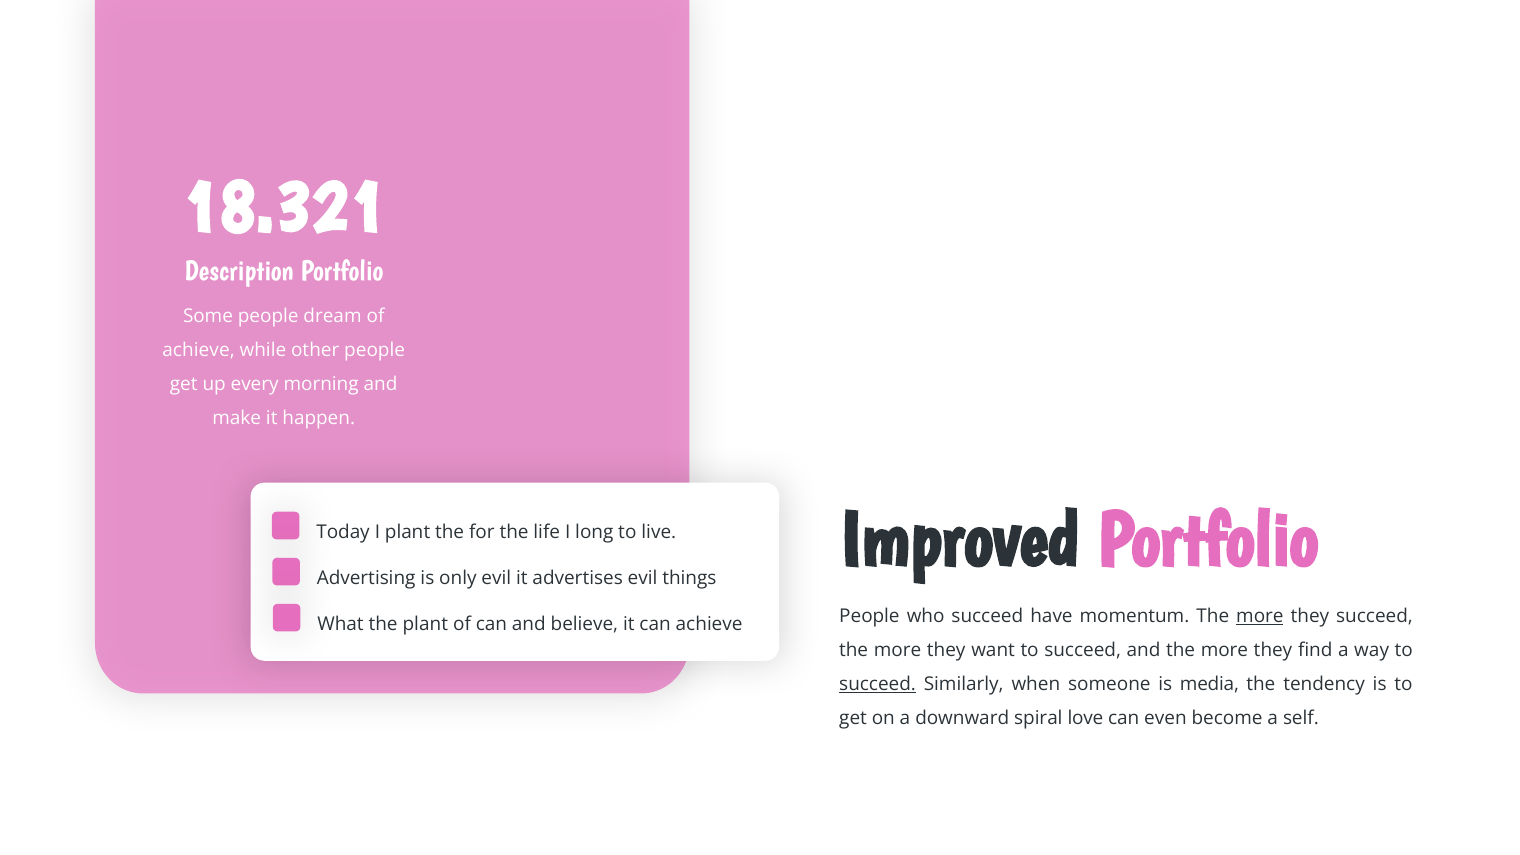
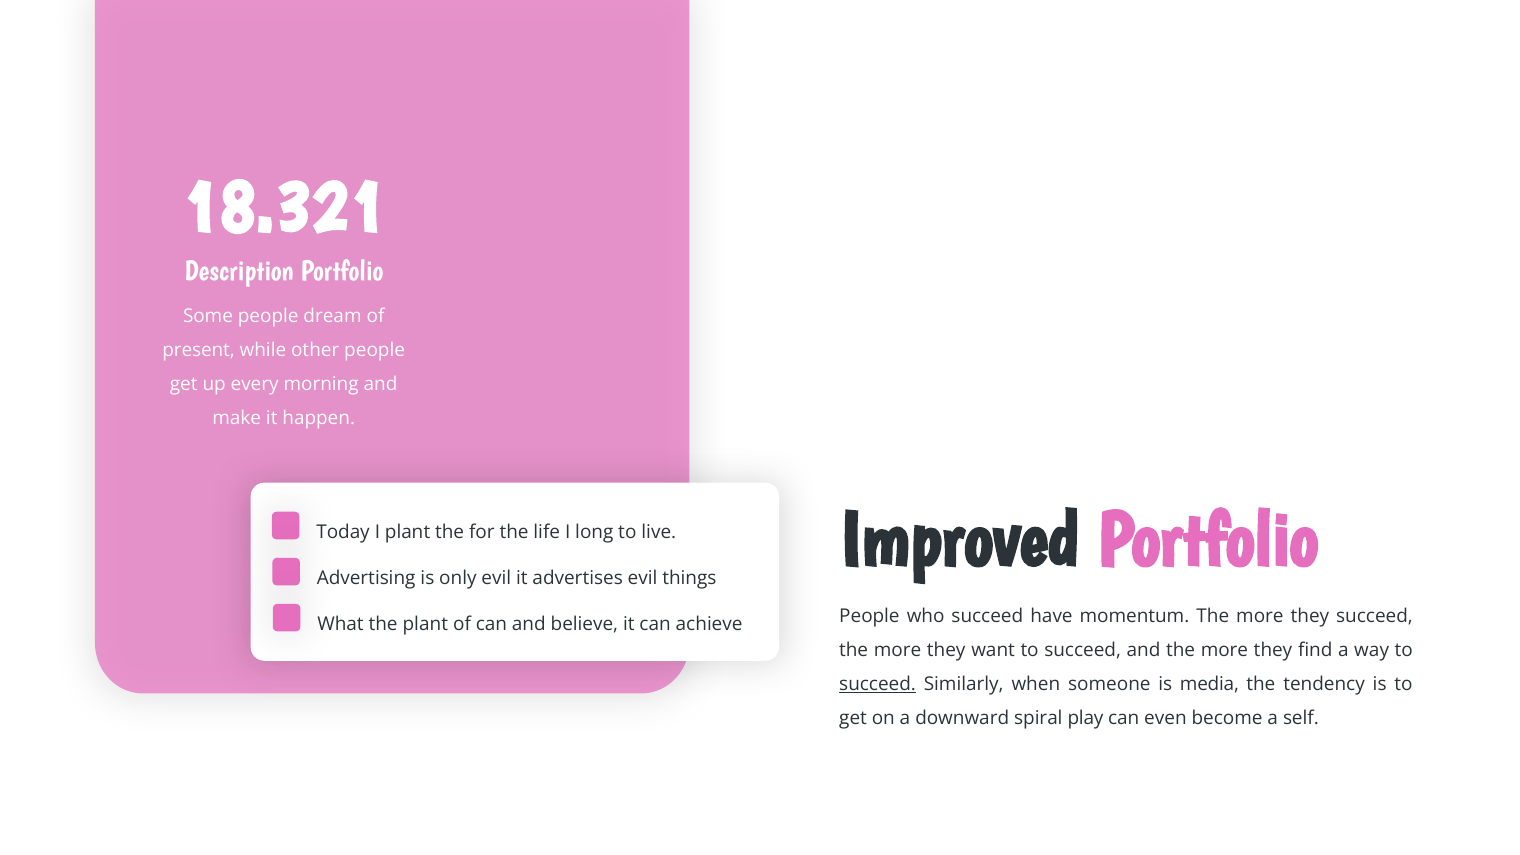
achieve at (199, 350): achieve -> present
more at (1260, 616) underline: present -> none
love: love -> play
